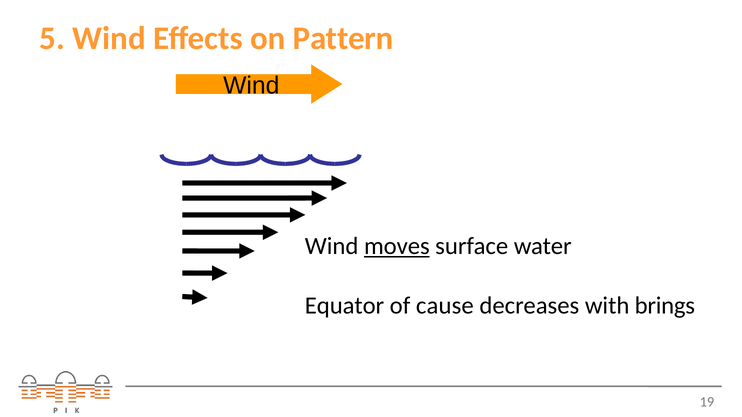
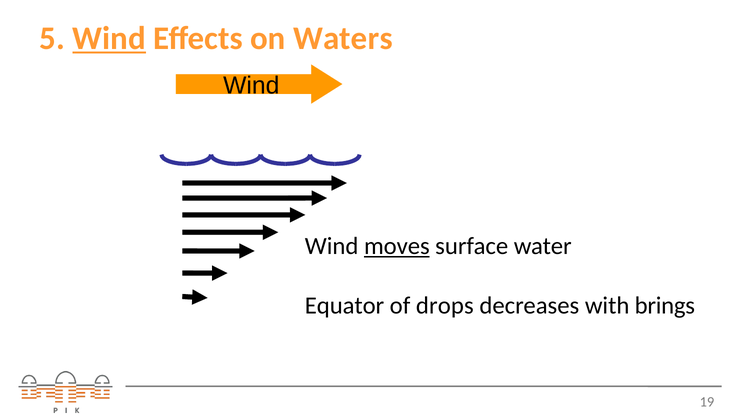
Wind at (109, 38) underline: none -> present
Pattern: Pattern -> Waters
cause: cause -> drops
